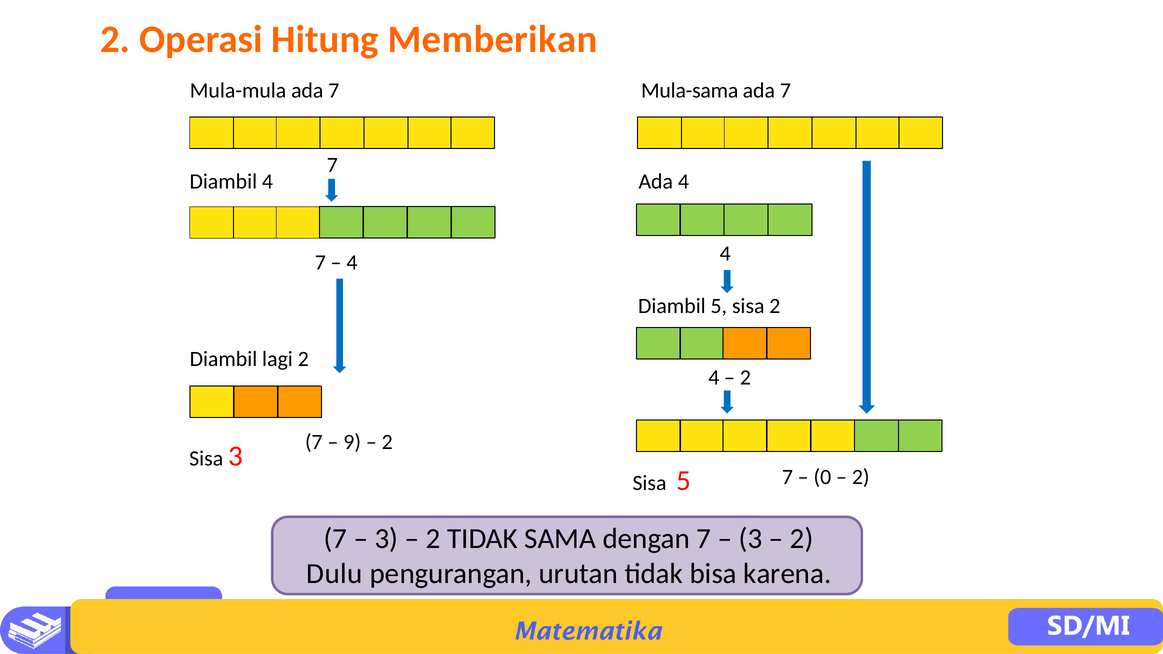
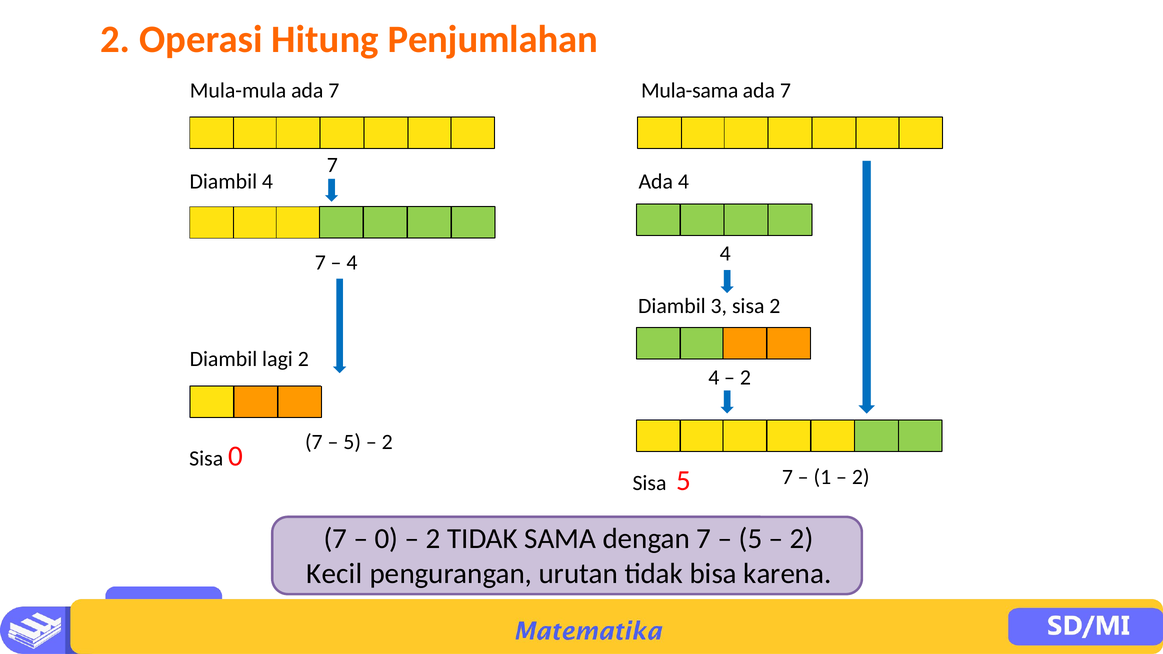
Memberikan: Memberikan -> Penjumlahan
Diambil 5: 5 -> 3
9 at (352, 442): 9 -> 5
Sisa 3: 3 -> 0
0: 0 -> 1
3 at (386, 539): 3 -> 0
3 at (751, 539): 3 -> 5
Dulu: Dulu -> Kecil
